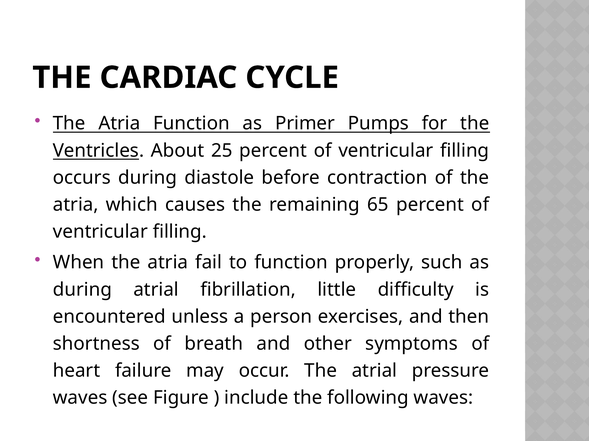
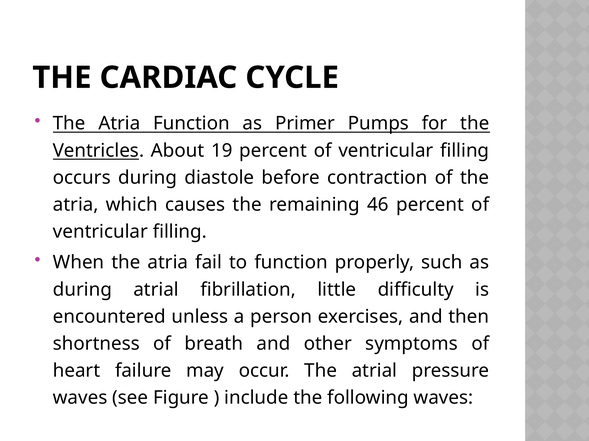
25: 25 -> 19
65: 65 -> 46
